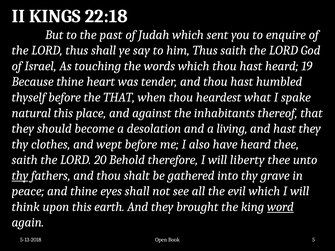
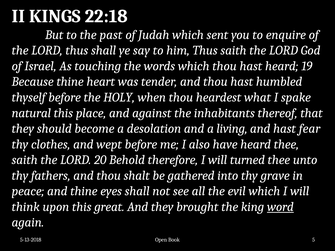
the THAT: THAT -> HOLY
hast they: they -> fear
liberty: liberty -> turned
thy at (20, 176) underline: present -> none
earth: earth -> great
